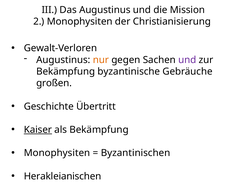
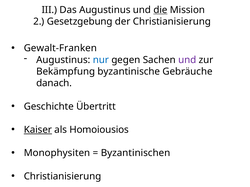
die underline: none -> present
2 Monophysiten: Monophysiten -> Gesetzgebung
Gewalt-Verloren: Gewalt-Verloren -> Gewalt-Franken
nur colour: orange -> blue
großen: großen -> danach
als Bekämpfung: Bekämpfung -> Homoiousios
Herakleianischen at (63, 177): Herakleianischen -> Christianisierung
